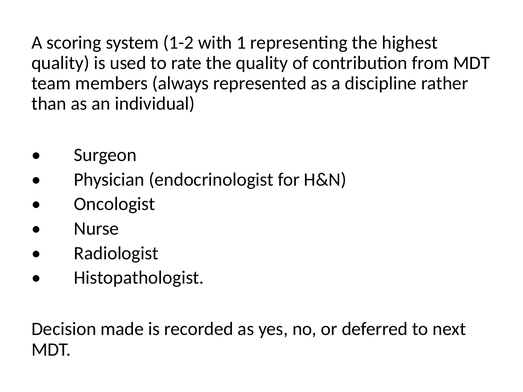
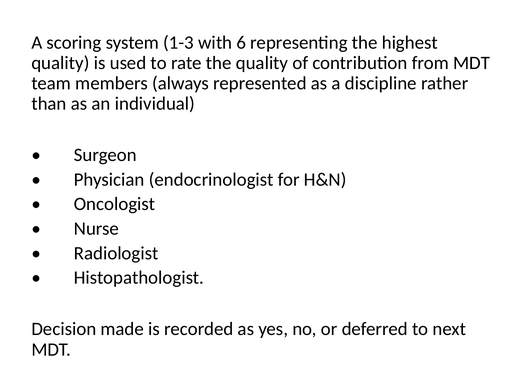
1-2: 1-2 -> 1-3
1: 1 -> 6
